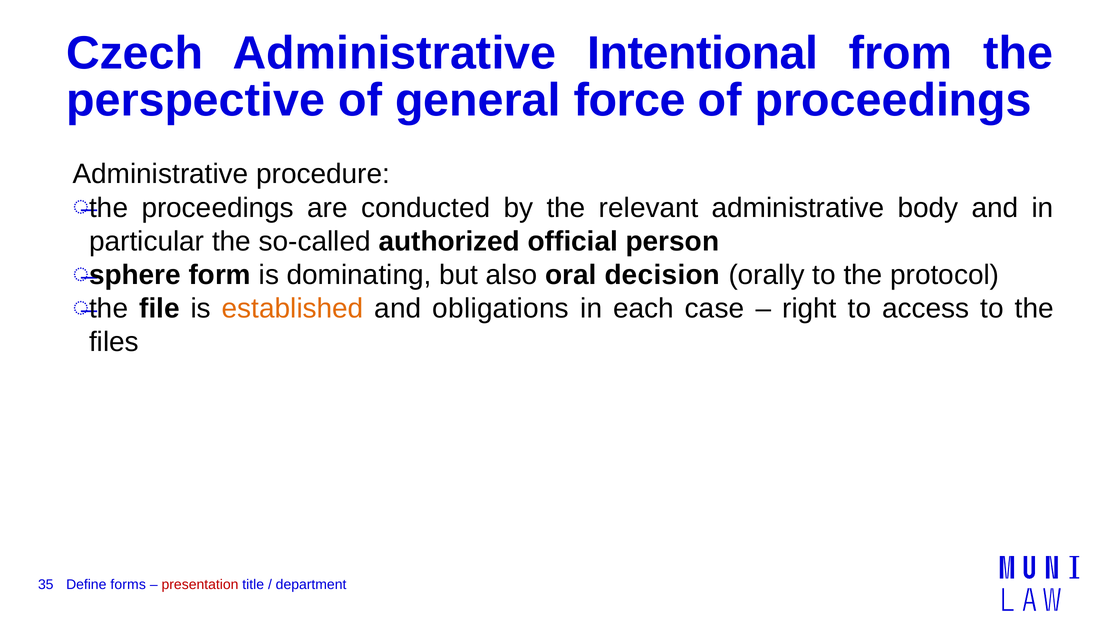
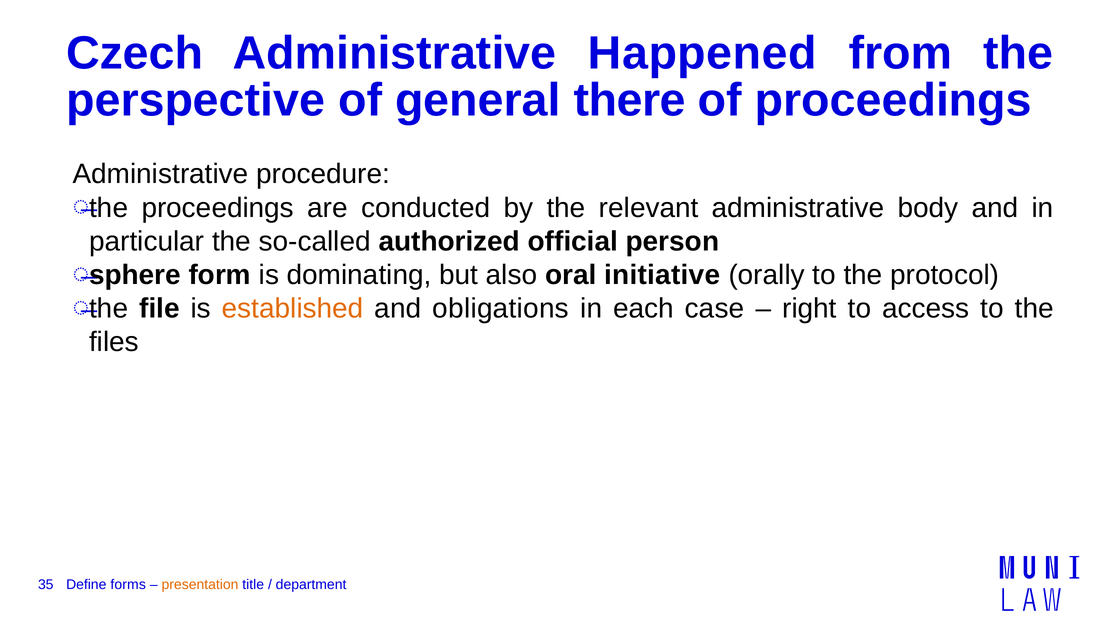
Intentional: Intentional -> Happened
force: force -> there
decision: decision -> initiative
presentation colour: red -> orange
